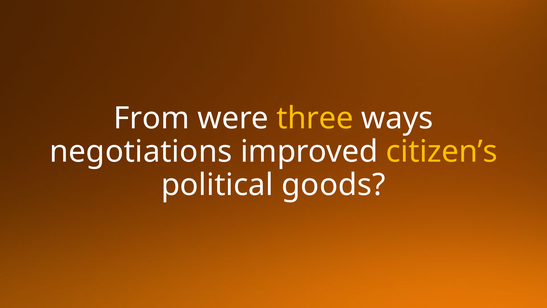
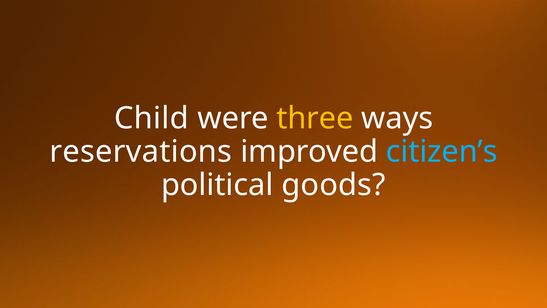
From: From -> Child
negotiations: negotiations -> reservations
citizen’s colour: yellow -> light blue
